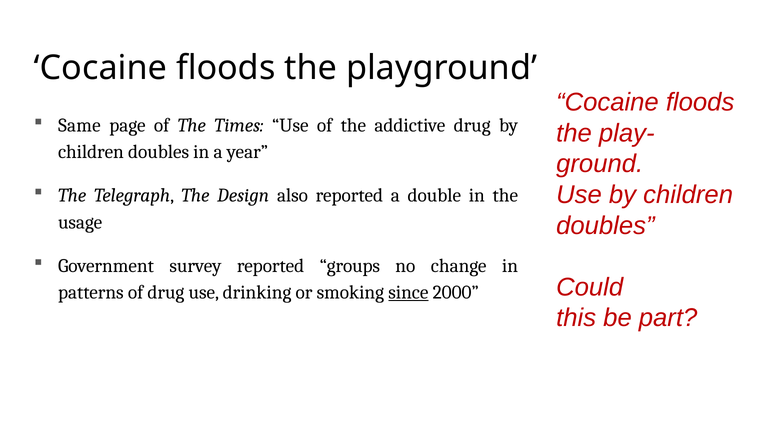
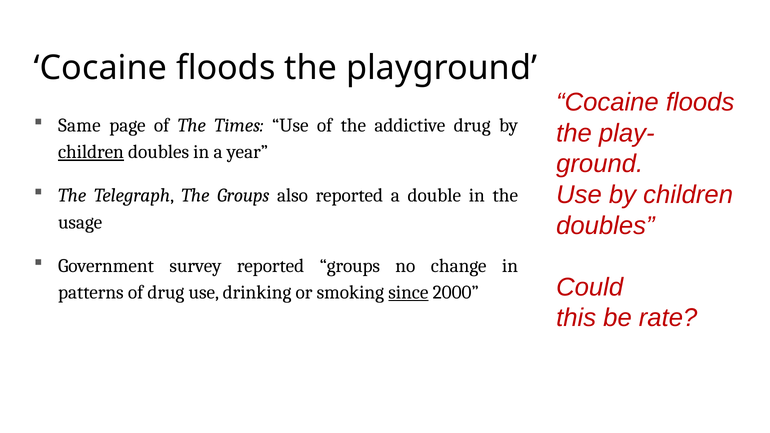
children at (91, 152) underline: none -> present
The Design: Design -> Groups
part: part -> rate
